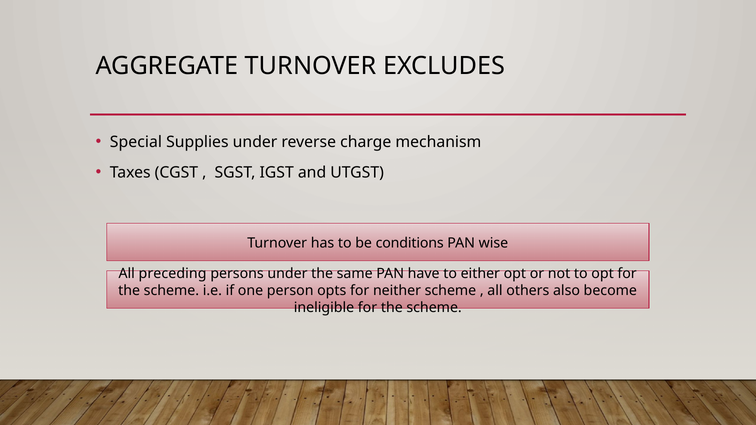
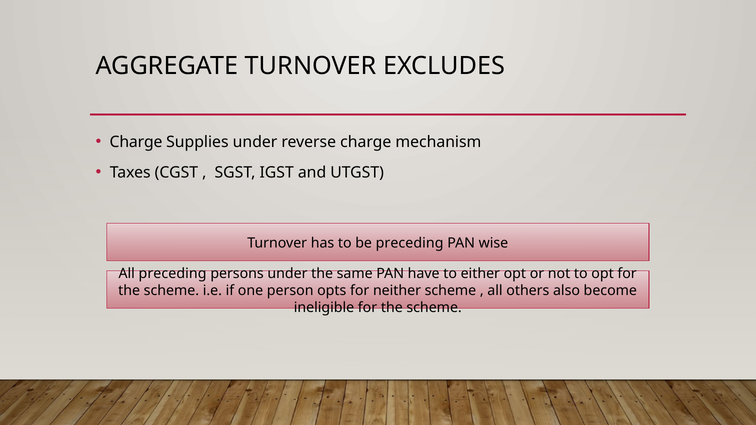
Special at (136, 142): Special -> Charge
be conditions: conditions -> preceding
